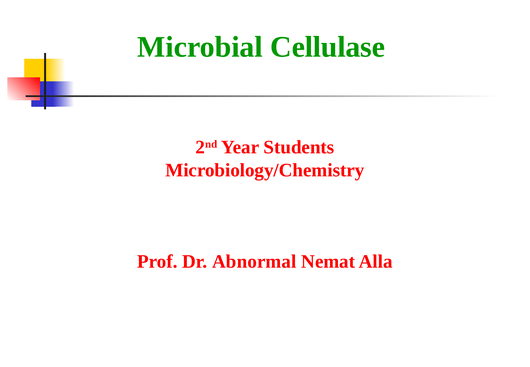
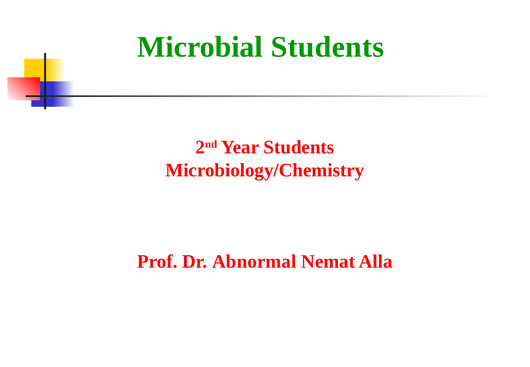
Microbial Cellulase: Cellulase -> Students
